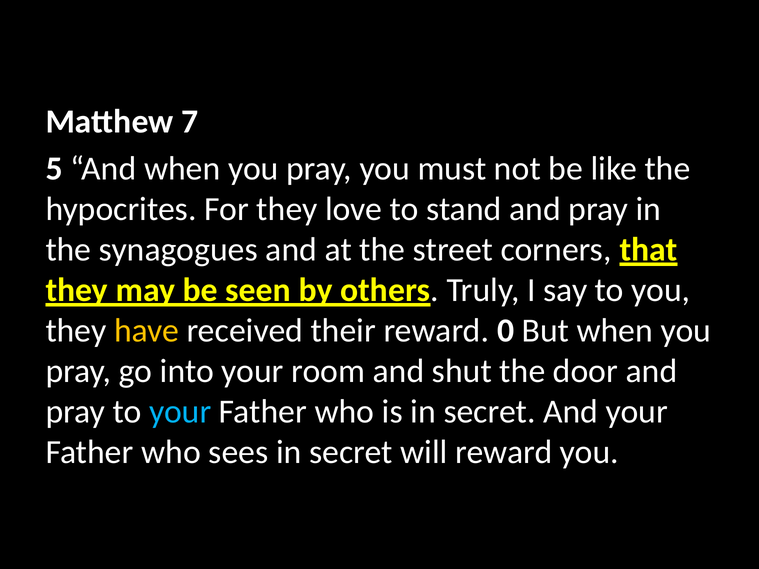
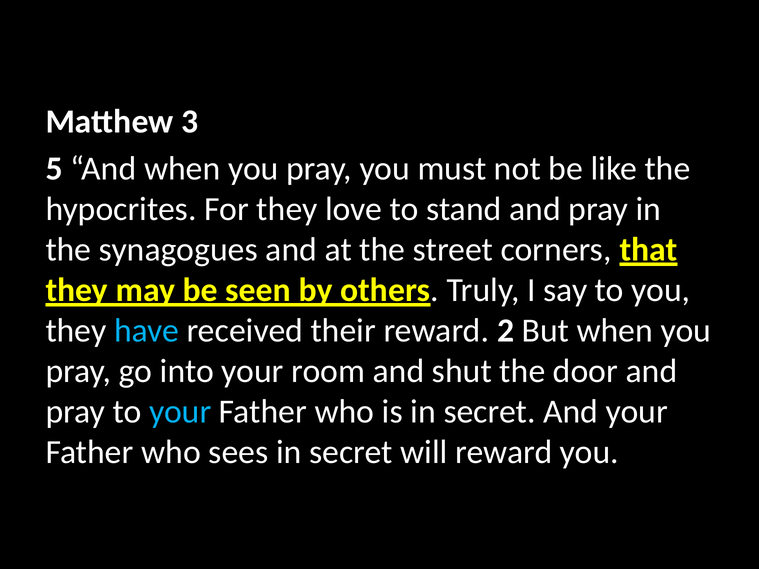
7: 7 -> 3
have colour: yellow -> light blue
0: 0 -> 2
